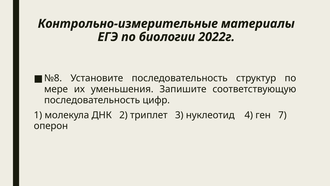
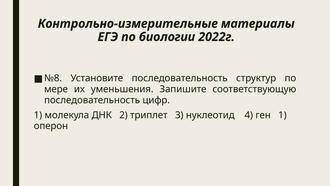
ген 7: 7 -> 1
